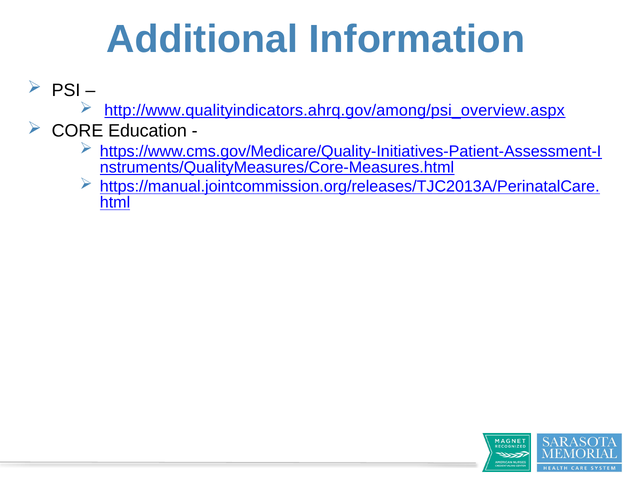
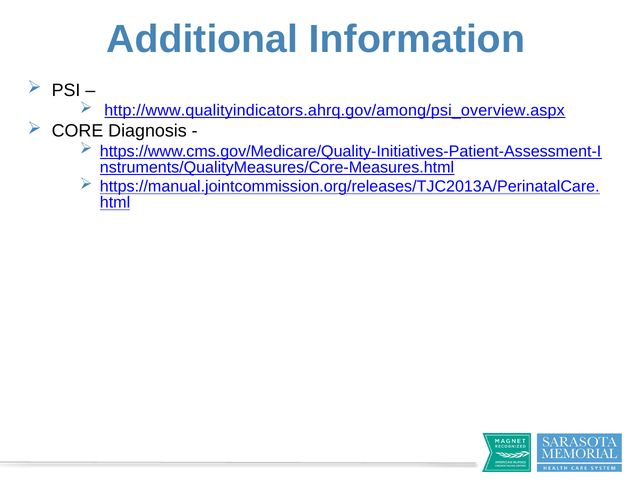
Education: Education -> Diagnosis
